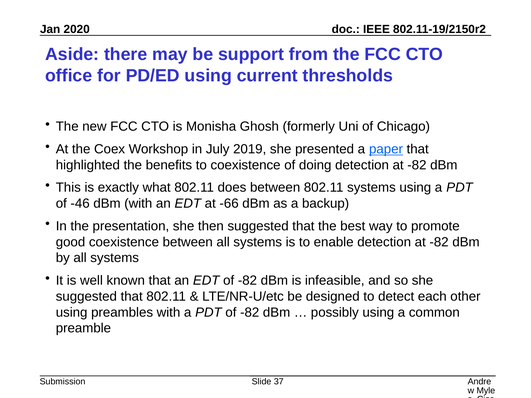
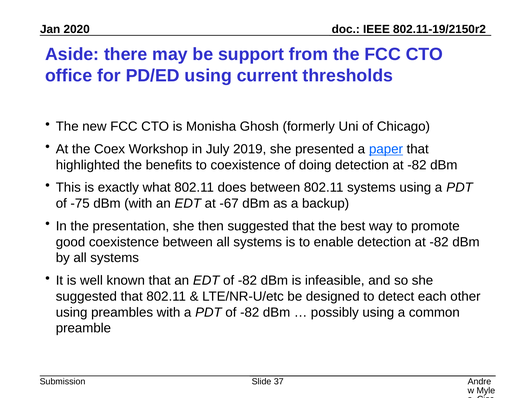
-46: -46 -> -75
-66: -66 -> -67
